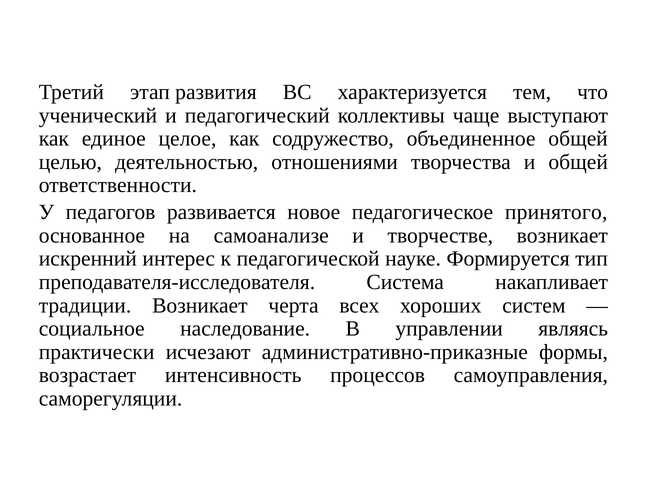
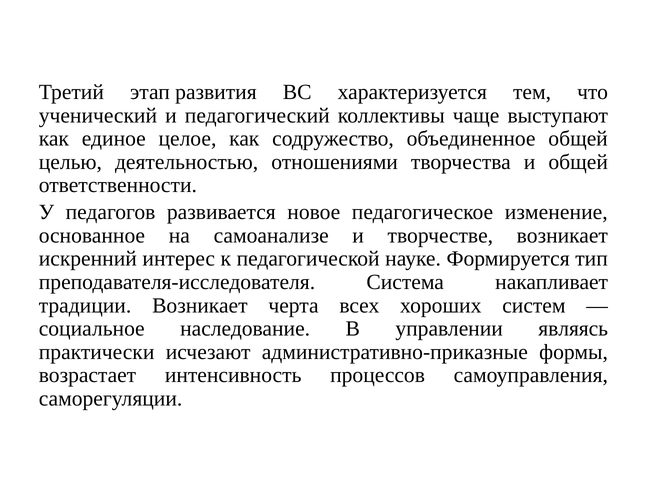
принятого: принятого -> изменение
